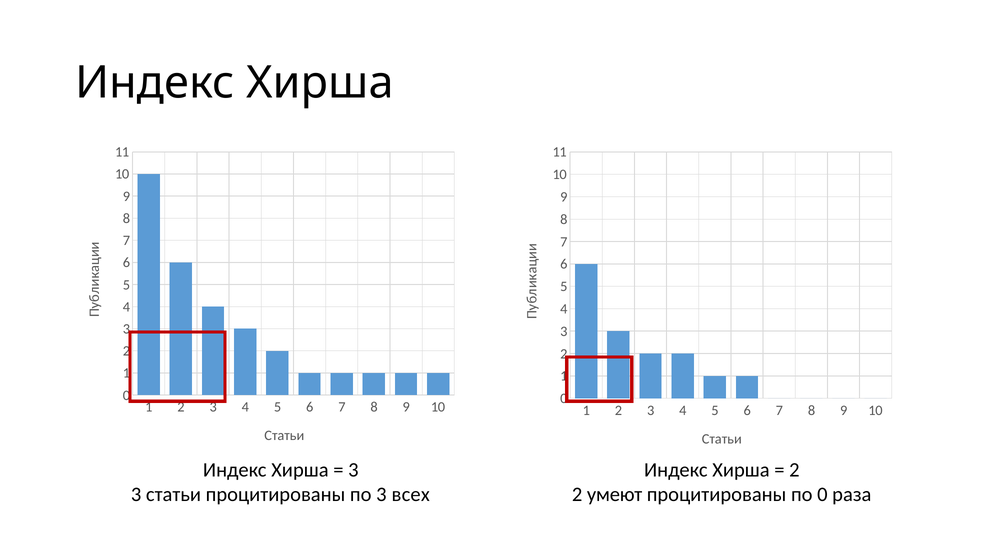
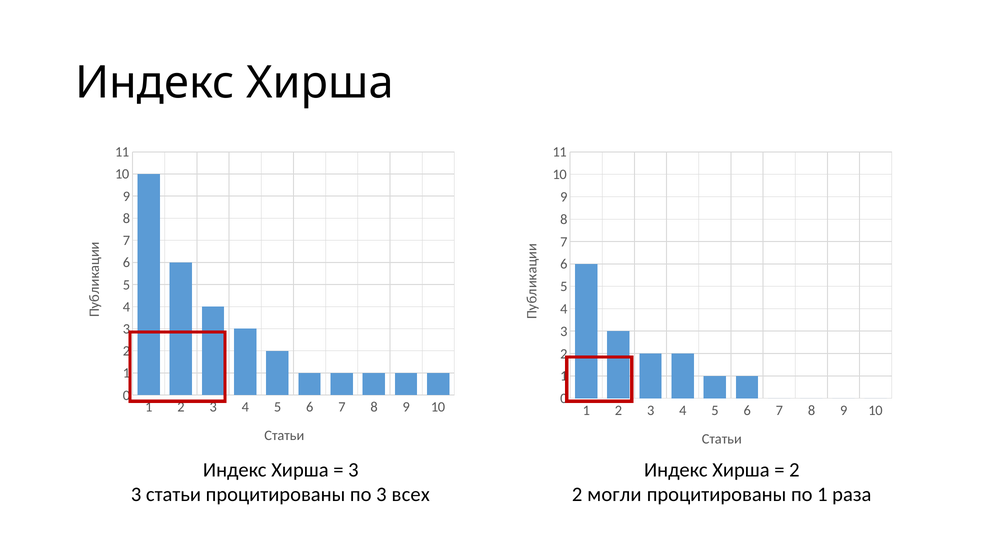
умеют: умеют -> могли
по 0: 0 -> 1
